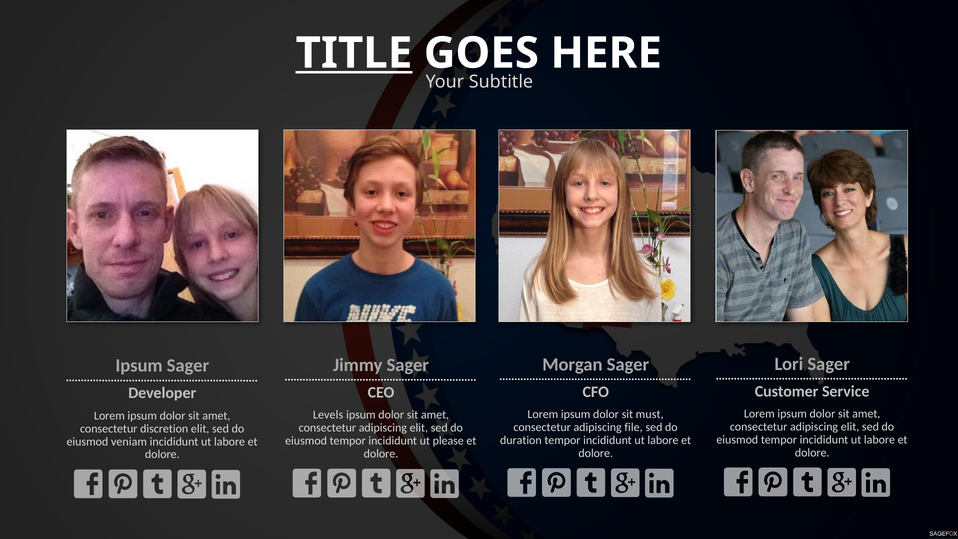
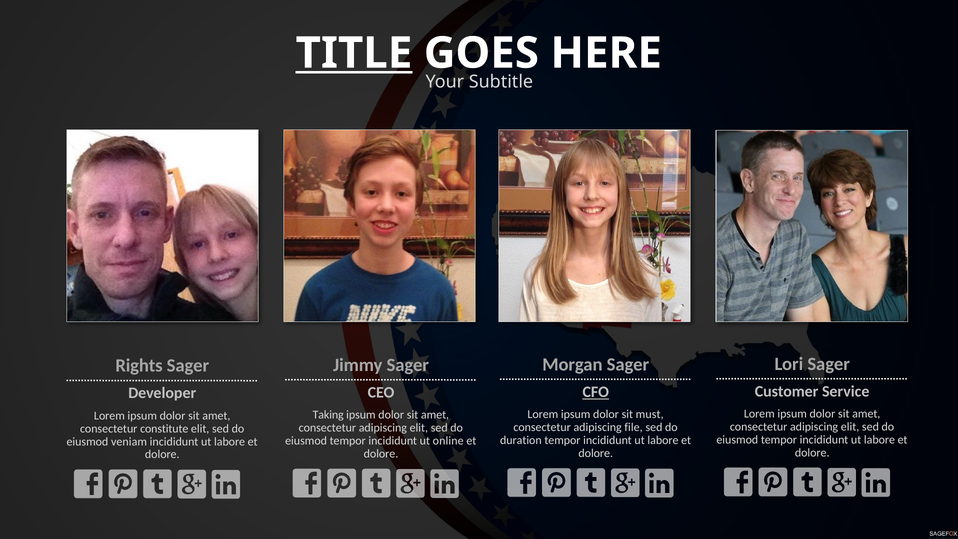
Ipsum at (139, 366): Ipsum -> Rights
CFO underline: none -> present
Levels: Levels -> Taking
discretion: discretion -> constitute
please: please -> online
